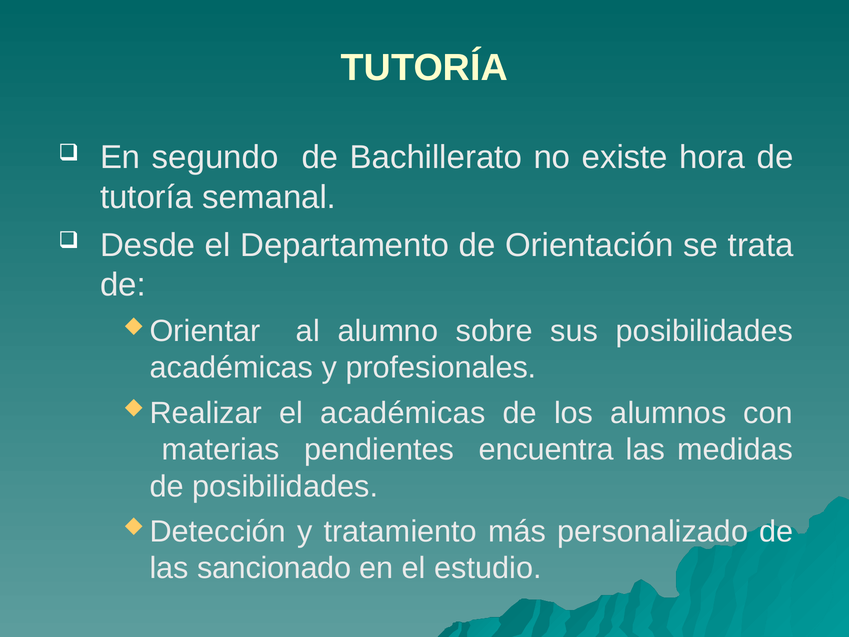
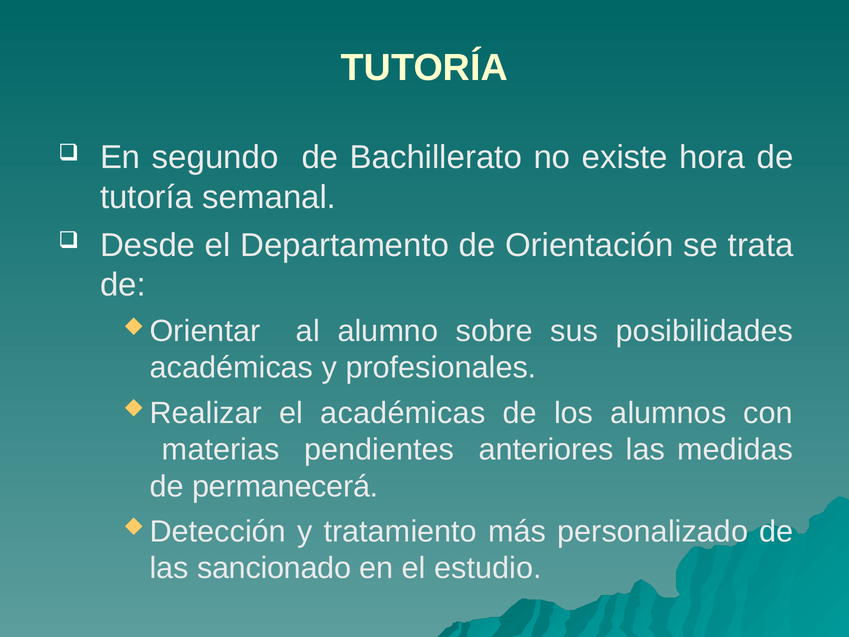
encuentra: encuentra -> anteriores
de posibilidades: posibilidades -> permanecerá
